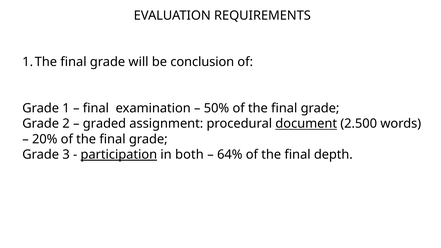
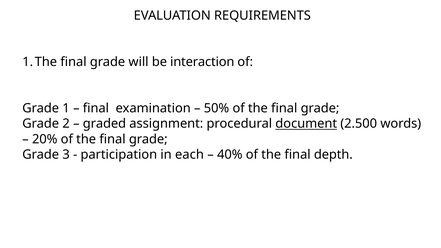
conclusion: conclusion -> interaction
participation underline: present -> none
both: both -> each
64%: 64% -> 40%
